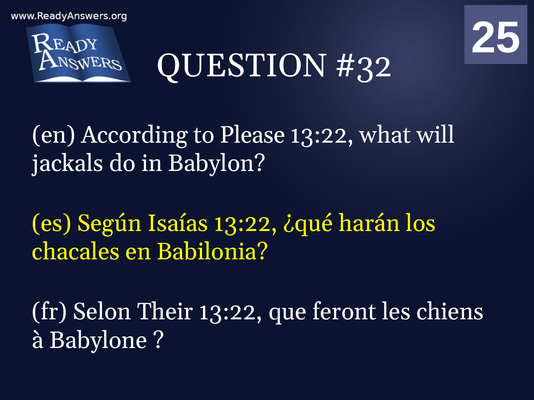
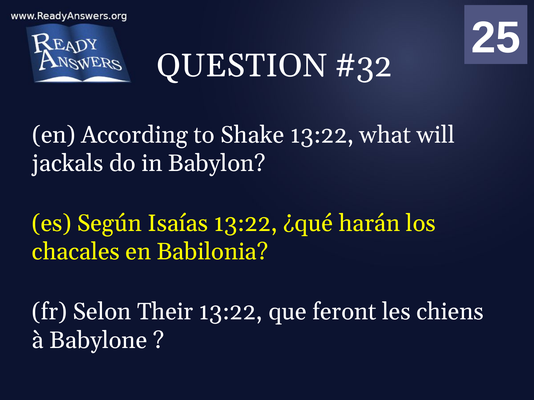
Please: Please -> Shake
